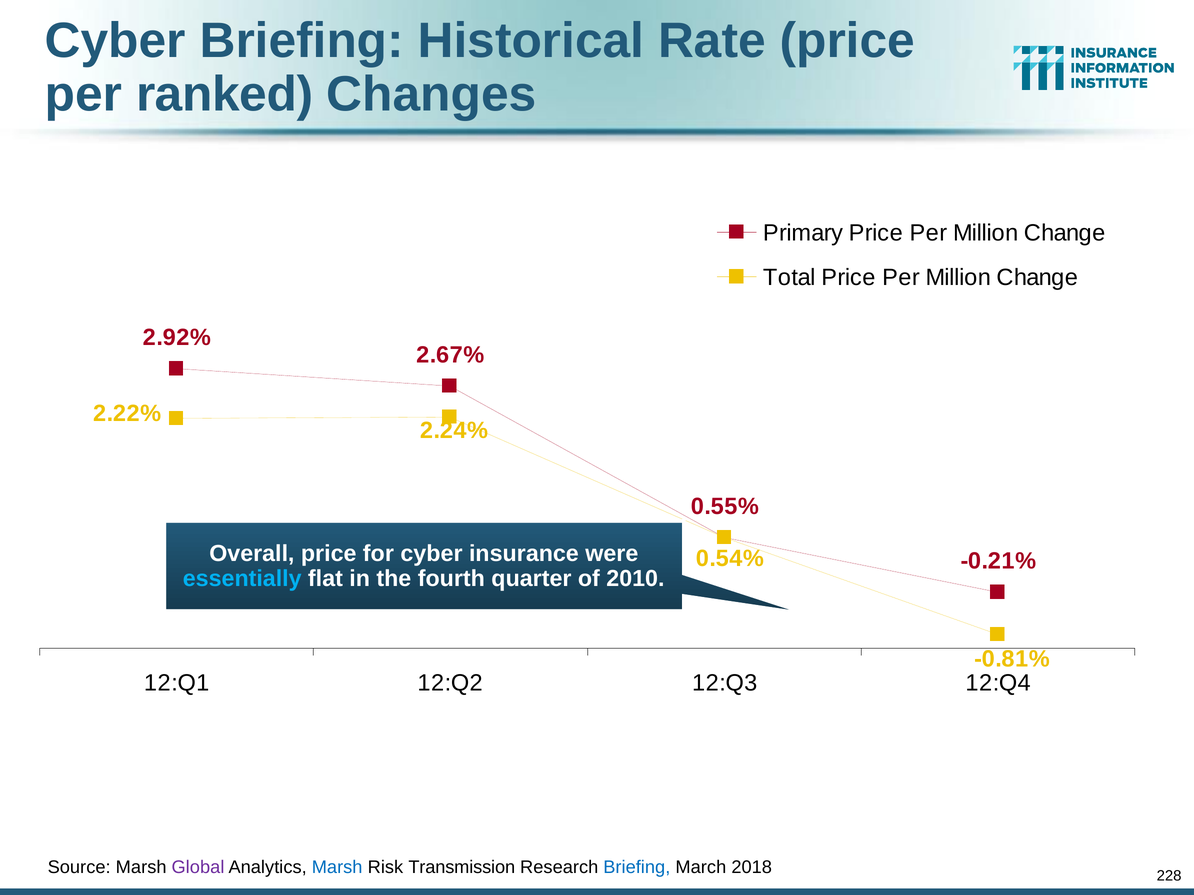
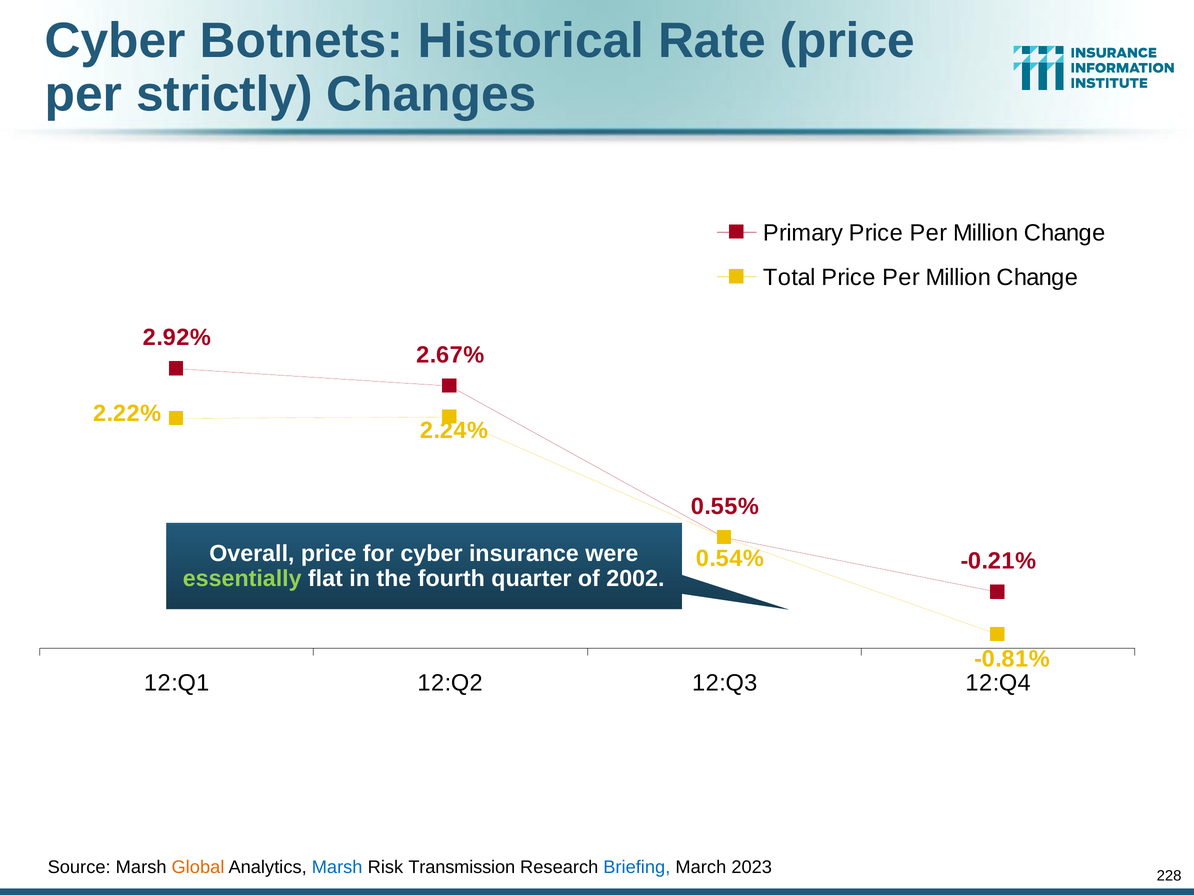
Cyber Briefing: Briefing -> Botnets
ranked: ranked -> strictly
essentially colour: light blue -> light green
2010: 2010 -> 2002
Global colour: purple -> orange
2018: 2018 -> 2023
